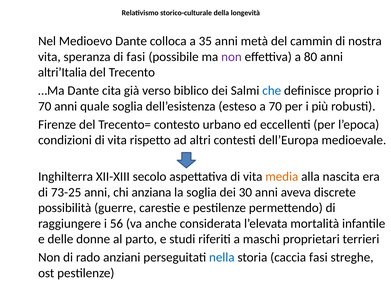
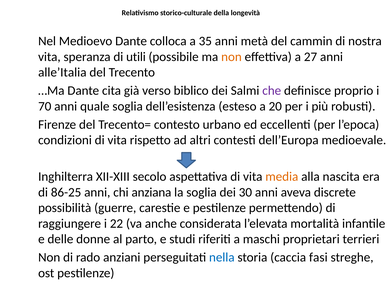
di fasi: fasi -> utili
non at (231, 57) colour: purple -> orange
80: 80 -> 27
altri’Italia: altri’Italia -> alle’Italia
che colour: blue -> purple
a 70: 70 -> 20
73-25: 73-25 -> 86-25
56: 56 -> 22
